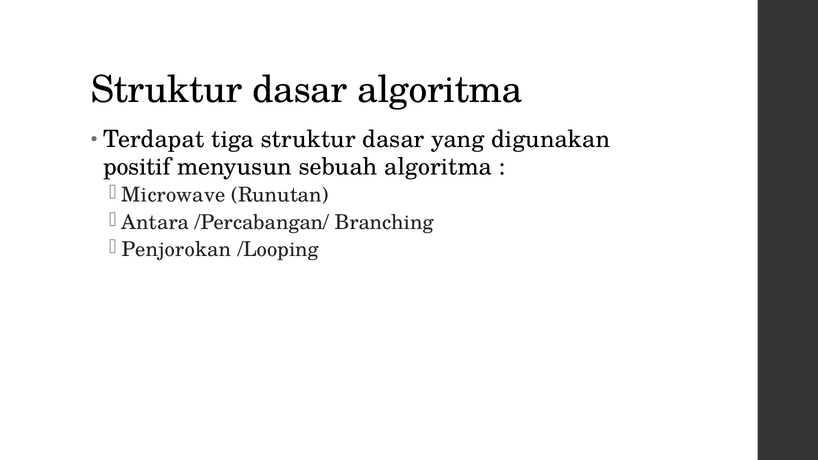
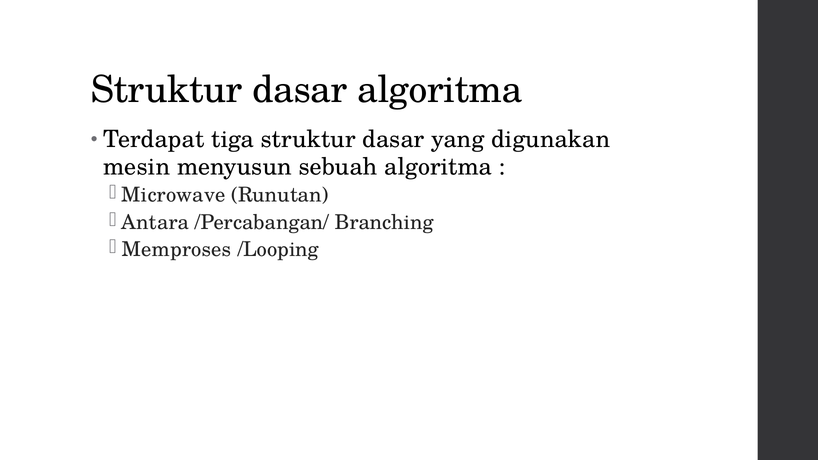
positif: positif -> mesin
Penjorokan: Penjorokan -> Memproses
